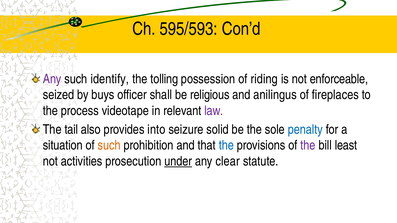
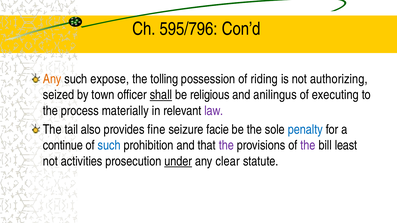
595/593: 595/593 -> 595/796
Any at (52, 79) colour: purple -> orange
identify: identify -> expose
enforceable: enforceable -> authorizing
buys: buys -> town
shall underline: none -> present
fireplaces: fireplaces -> executing
videotape: videotape -> materially
into: into -> fine
solid: solid -> facie
situation: situation -> continue
such at (109, 146) colour: orange -> blue
the at (226, 146) colour: blue -> purple
